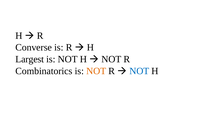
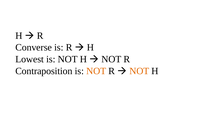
Largest: Largest -> Lowest
Combinatorics: Combinatorics -> Contraposition
NOT at (139, 71) colour: blue -> orange
